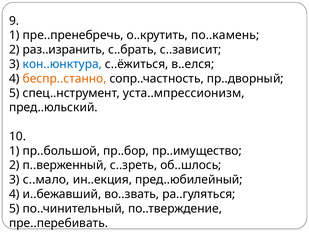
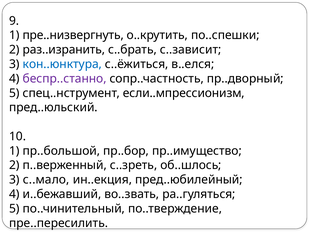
пре..пренебречь: пре..пренебречь -> пре..низвергнуть
по..камень: по..камень -> по..спешки
беспр..станно colour: orange -> purple
уста..мпрессионизм: уста..мпрессионизм -> если..мпрессионизм
пре..перебивать: пре..перебивать -> пре..пересилить
